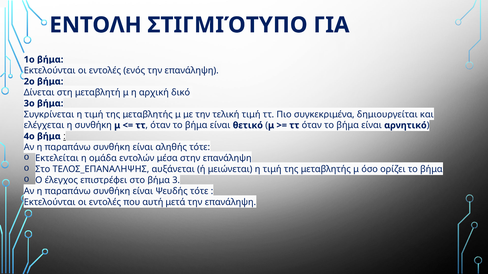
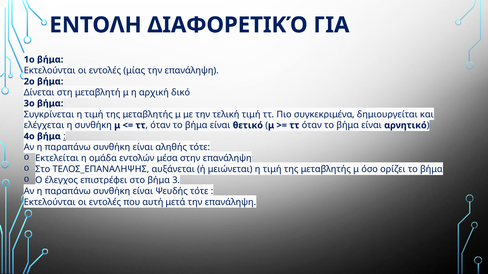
ΣΤΙΓΜΙΌΤΥΠΟ: ΣΤΙΓΜΙΌΤΥΠΟ -> ΔΙΑΦΟΡΕΤΙΚΌ
ενός: ενός -> μίας
